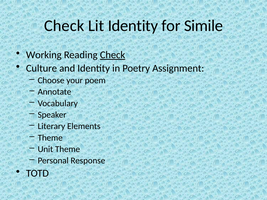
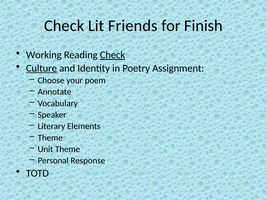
Lit Identity: Identity -> Friends
Simile: Simile -> Finish
Culture underline: none -> present
